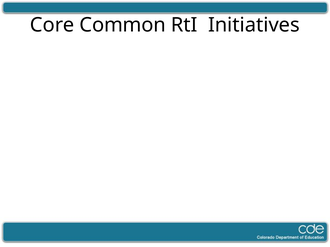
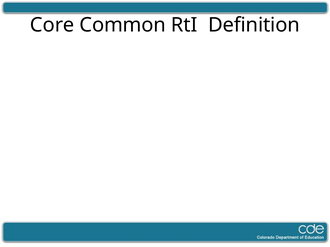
Initiatives: Initiatives -> Definition
